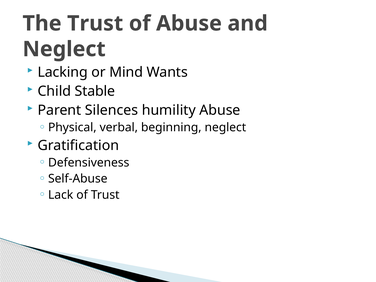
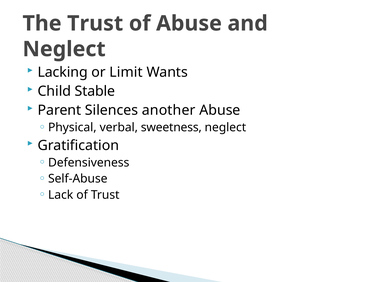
Mind: Mind -> Limit
humility: humility -> another
beginning: beginning -> sweetness
